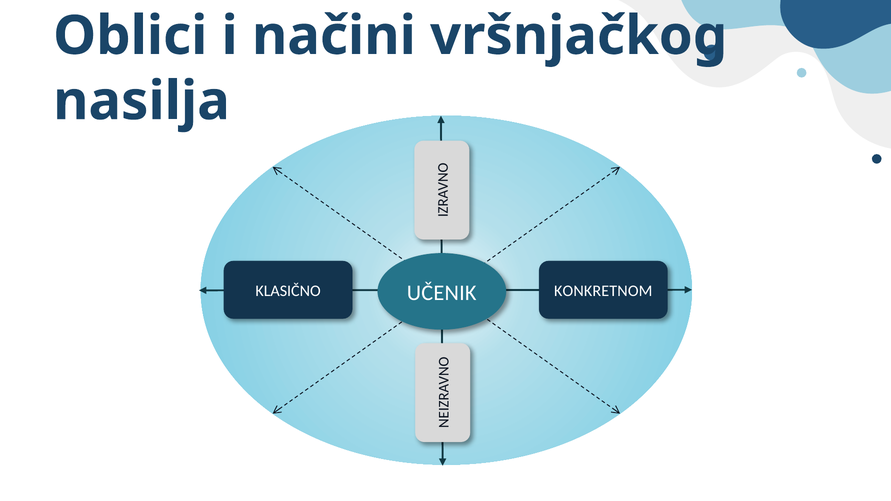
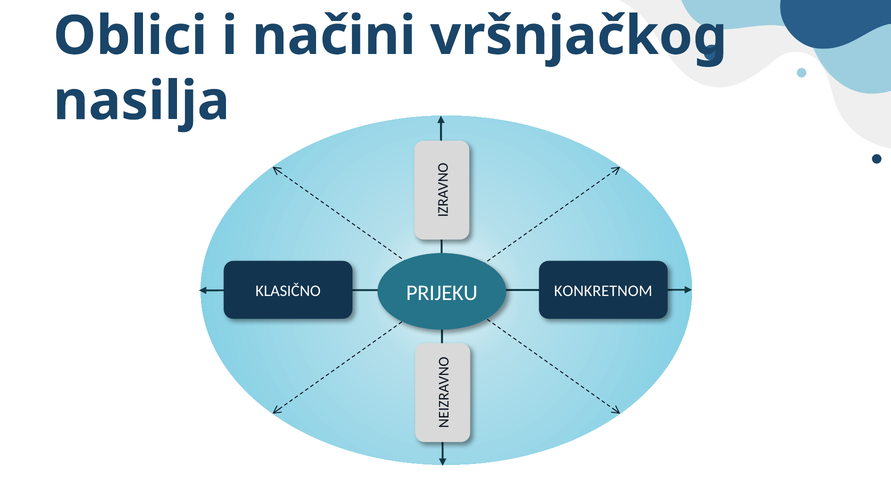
UČENIK: UČENIK -> PRIJEKU
